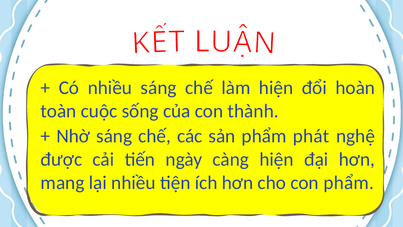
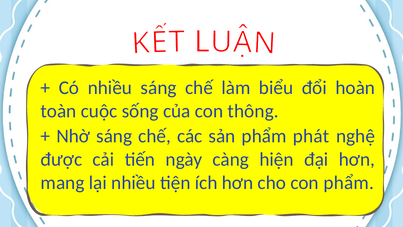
làm hiện: hiện -> biểu
thành: thành -> thông
